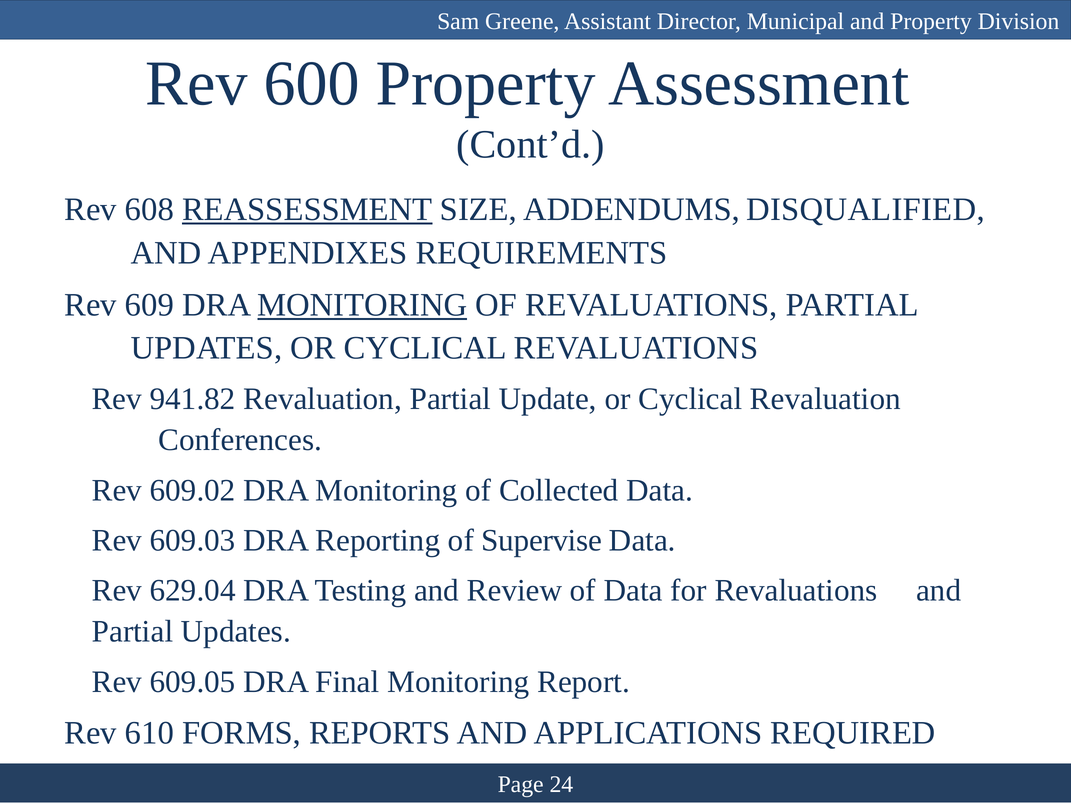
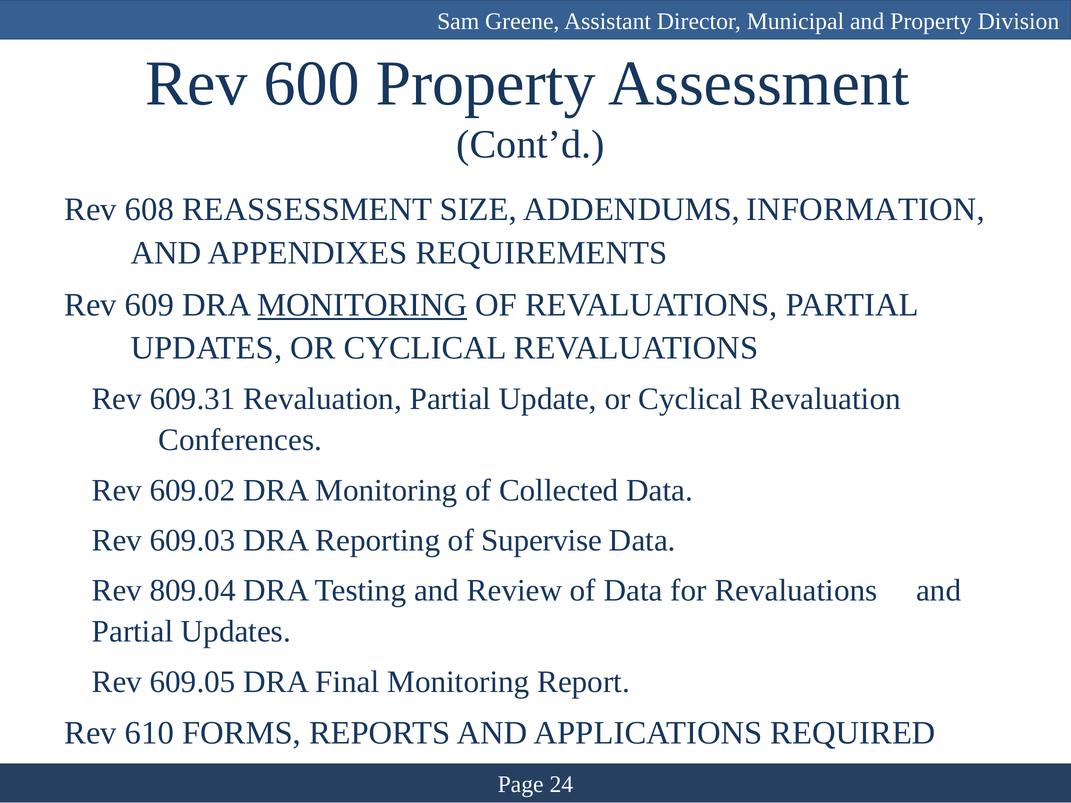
REASSESSMENT underline: present -> none
DISQUALIFIED: DISQUALIFIED -> INFORMATION
941.82: 941.82 -> 609.31
629.04: 629.04 -> 809.04
